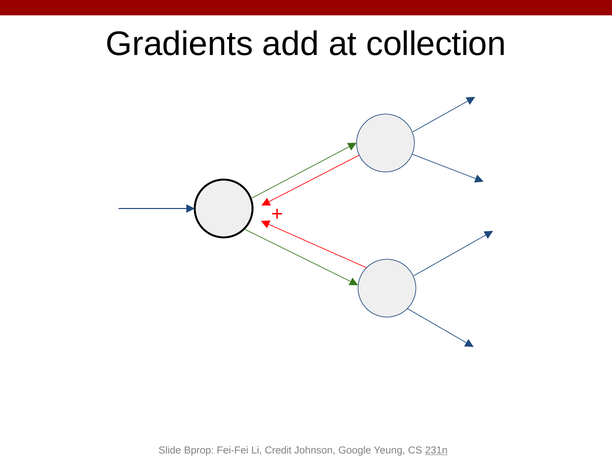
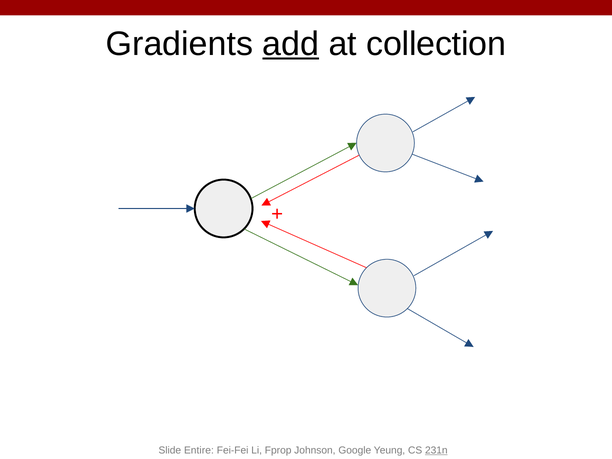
add underline: none -> present
Bprop: Bprop -> Entire
Credit: Credit -> Fprop
